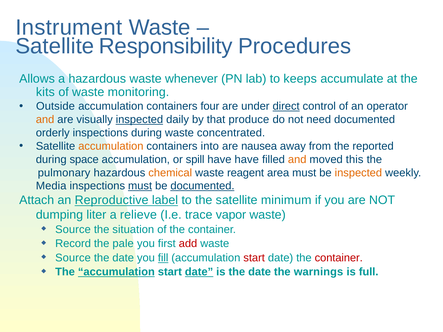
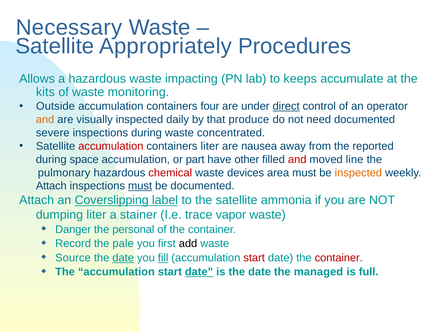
Instrument: Instrument -> Necessary
Responsibility: Responsibility -> Appropriately
whenever: whenever -> impacting
inspected at (139, 120) underline: present -> none
orderly: orderly -> severe
accumulation at (111, 146) colour: orange -> red
containers into: into -> liter
spill: spill -> part
have have: have -> other
and at (297, 160) colour: orange -> red
this: this -> line
chemical colour: orange -> red
reagent: reagent -> devices
Media at (51, 186): Media -> Attach
documented at (202, 186) underline: present -> none
Reproductive: Reproductive -> Coverslipping
minimum: minimum -> ammonia
relieve: relieve -> stainer
Source at (73, 230): Source -> Danger
situation: situation -> personal
add colour: red -> black
date at (123, 258) underline: none -> present
accumulation at (116, 272) underline: present -> none
warnings: warnings -> managed
